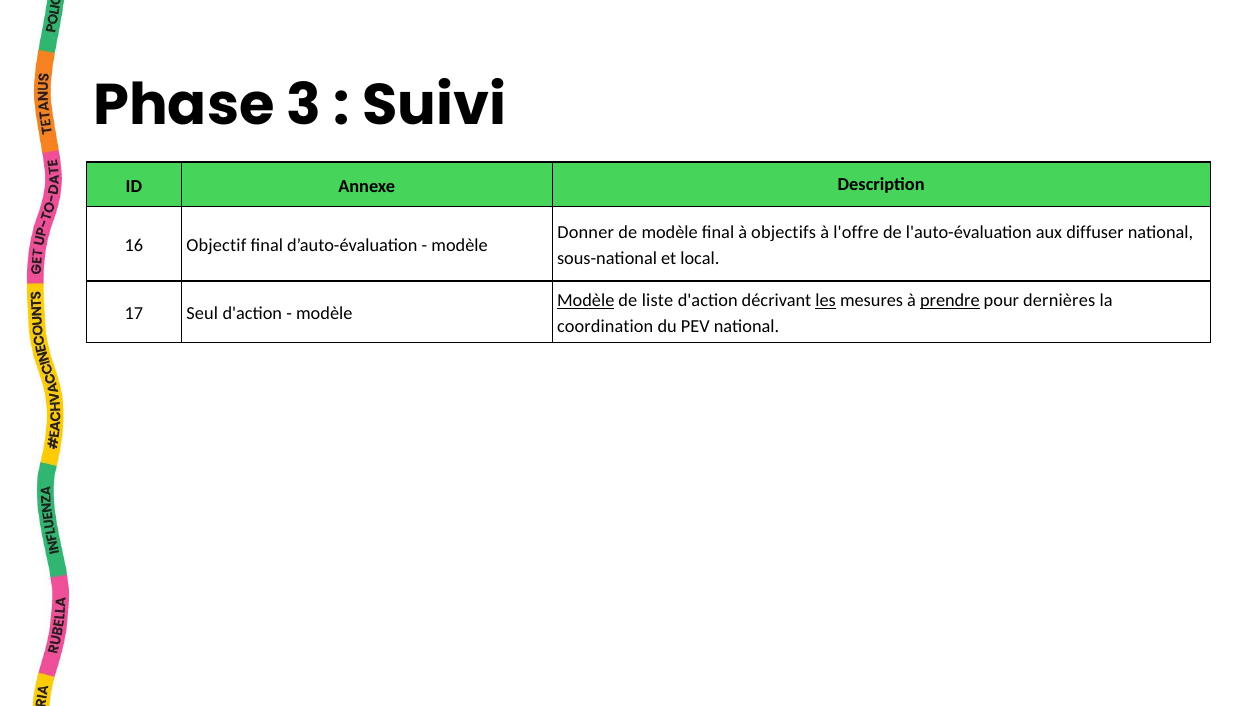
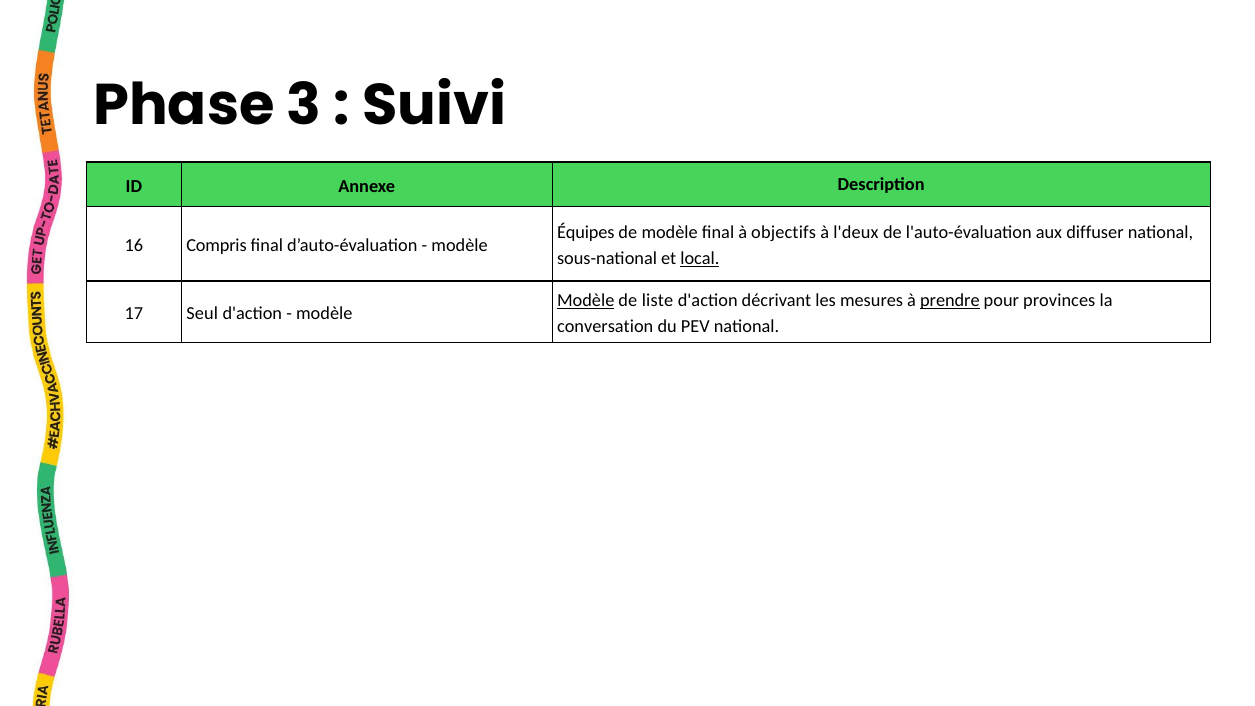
Donner: Donner -> Équipes
l'offre: l'offre -> l'deux
Objectif: Objectif -> Compris
local underline: none -> present
les underline: present -> none
dernières: dernières -> provinces
coordination: coordination -> conversation
